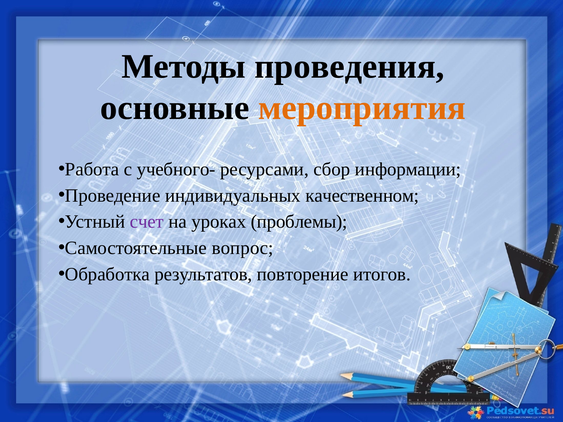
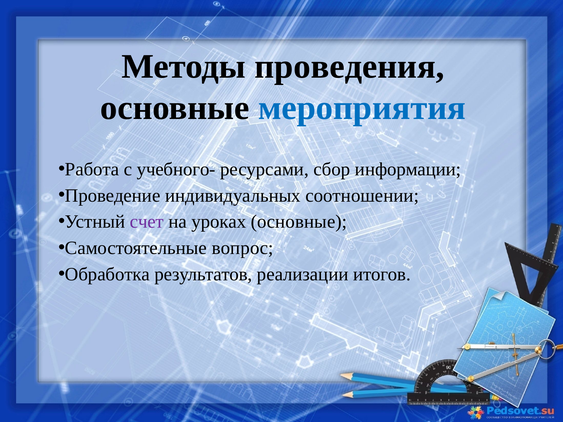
мероприятия colour: orange -> blue
качественном: качественном -> соотношении
уроках проблемы: проблемы -> основные
повторение: повторение -> реализации
